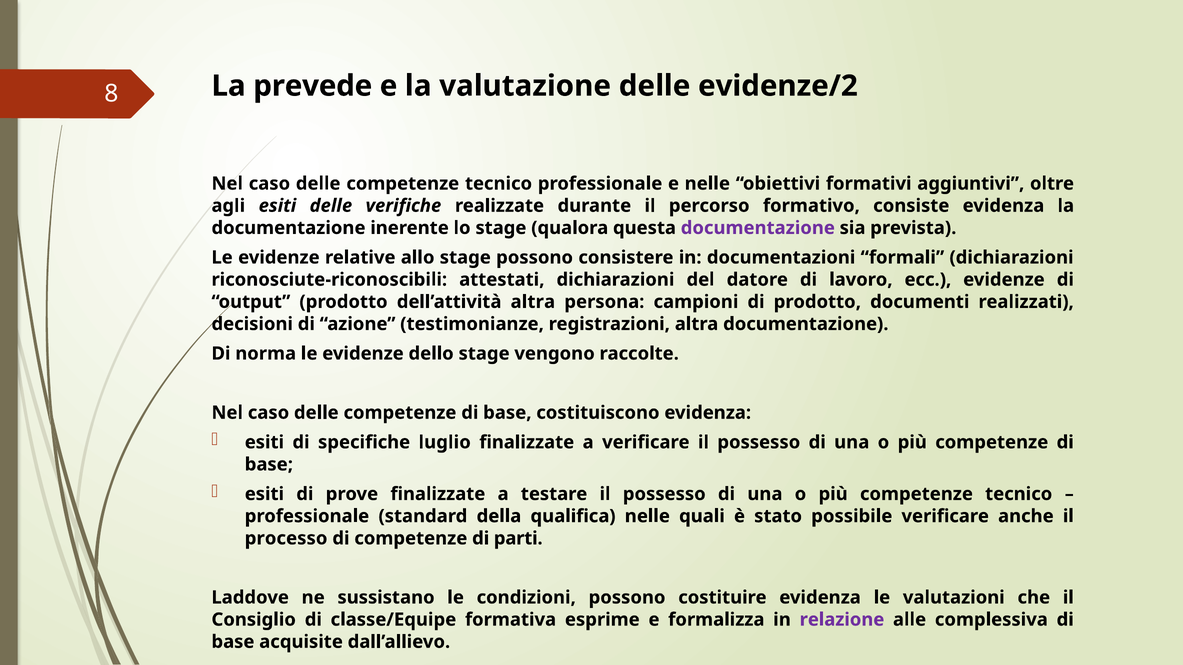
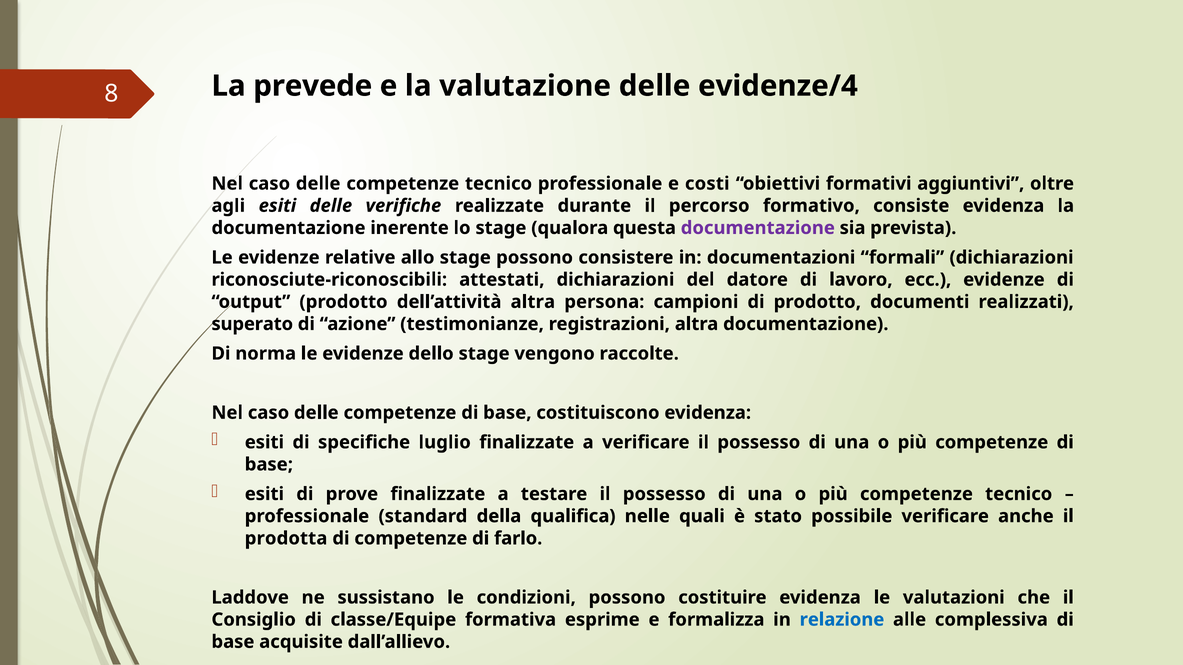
evidenze/2: evidenze/2 -> evidenze/4
e nelle: nelle -> costi
decisioni: decisioni -> superato
processo: processo -> prodotta
parti: parti -> farlo
relazione colour: purple -> blue
